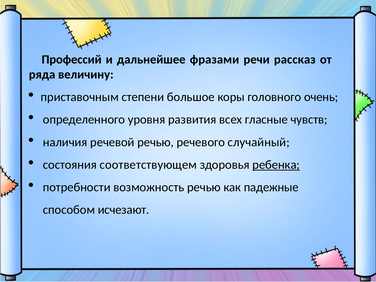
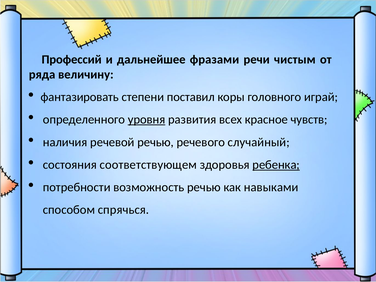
рассказ: рассказ -> чистым
приставочным: приставочным -> фантазировать
большое: большое -> поставил
очень: очень -> играй
уровня underline: none -> present
гласные: гласные -> красное
падежные: падежные -> навыками
исчезают: исчезают -> спрячься
